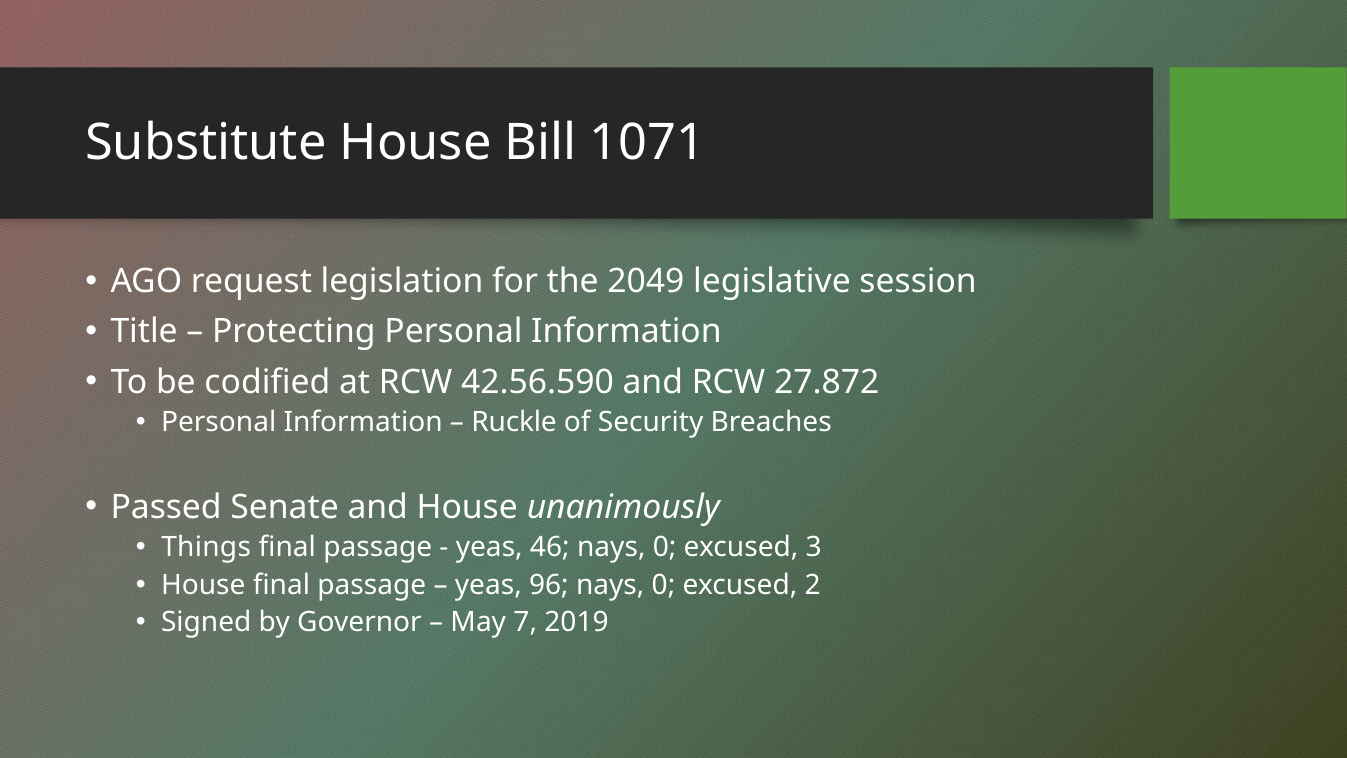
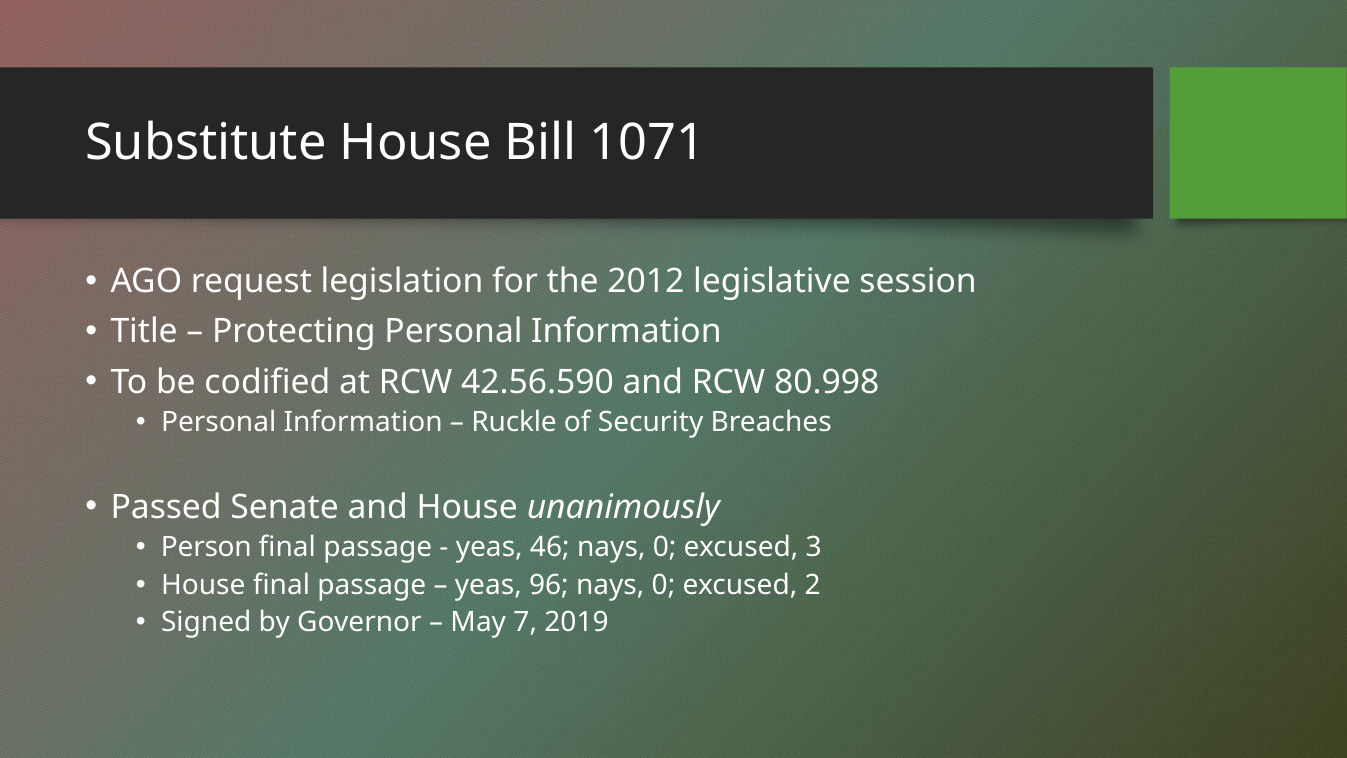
2049: 2049 -> 2012
27.872: 27.872 -> 80.998
Things: Things -> Person
